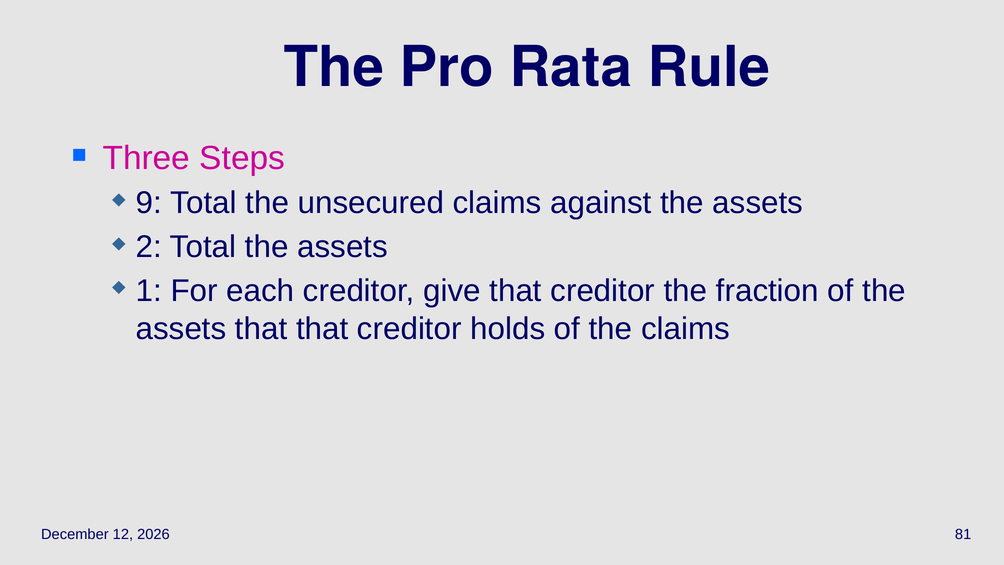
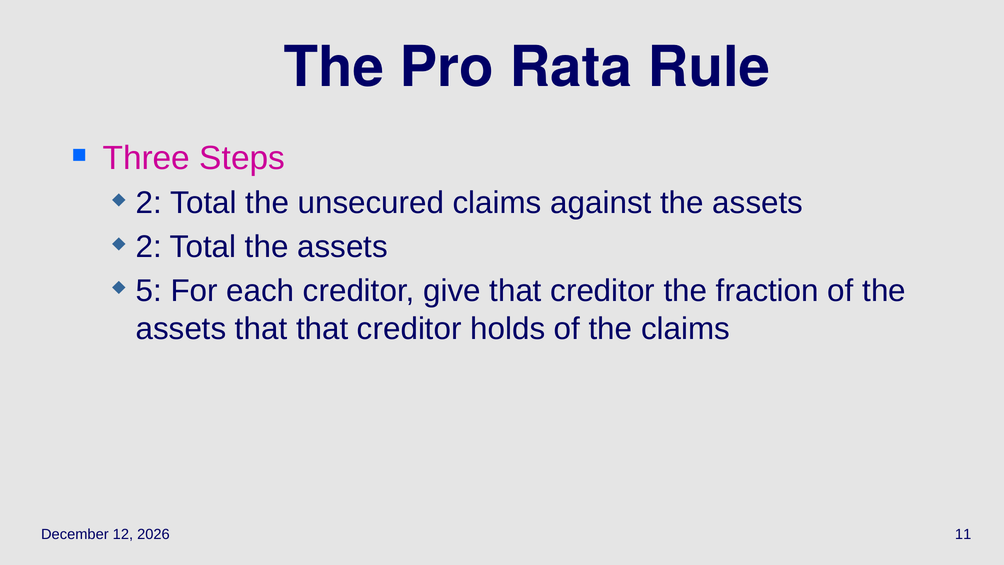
9 at (149, 203): 9 -> 2
1: 1 -> 5
81: 81 -> 11
